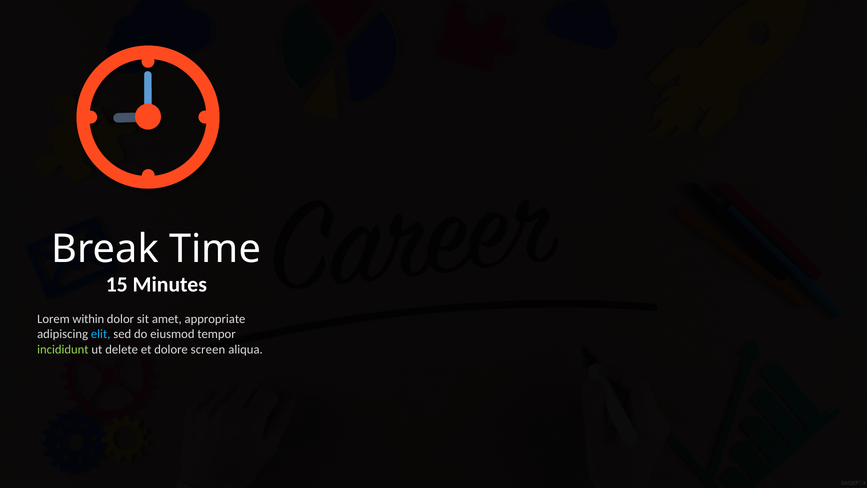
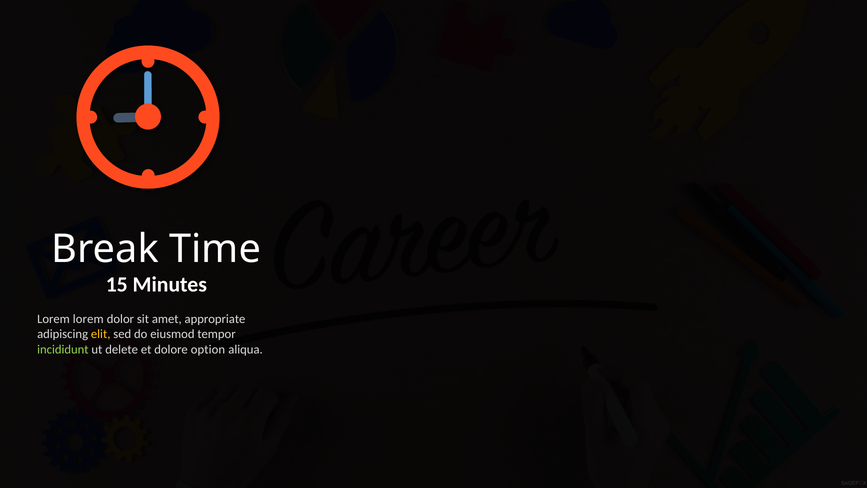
Lorem within: within -> lorem
elit colour: light blue -> yellow
screen: screen -> option
